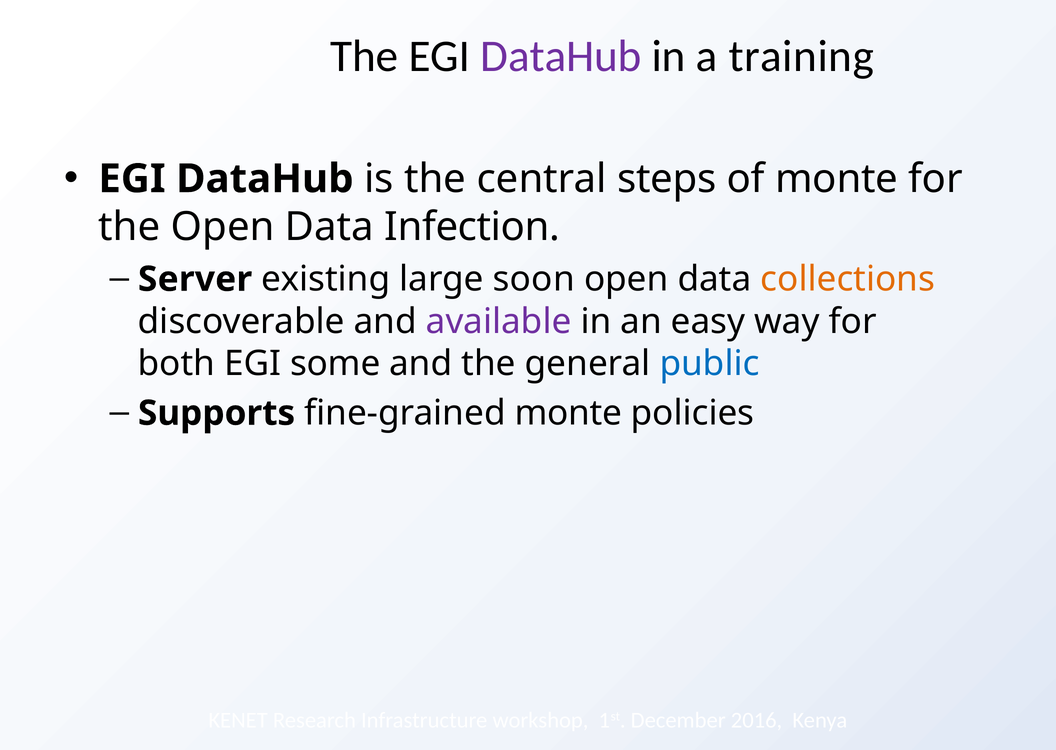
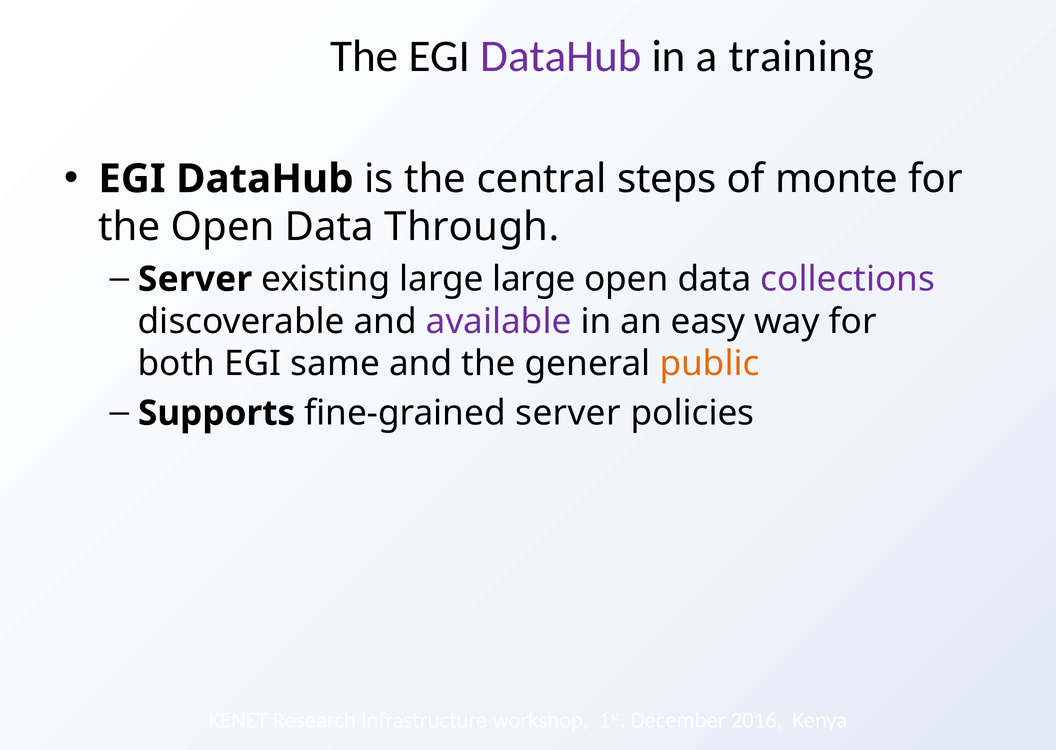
Infection: Infection -> Through
large soon: soon -> large
collections colour: orange -> purple
some: some -> same
public colour: blue -> orange
fine-grained monte: monte -> server
